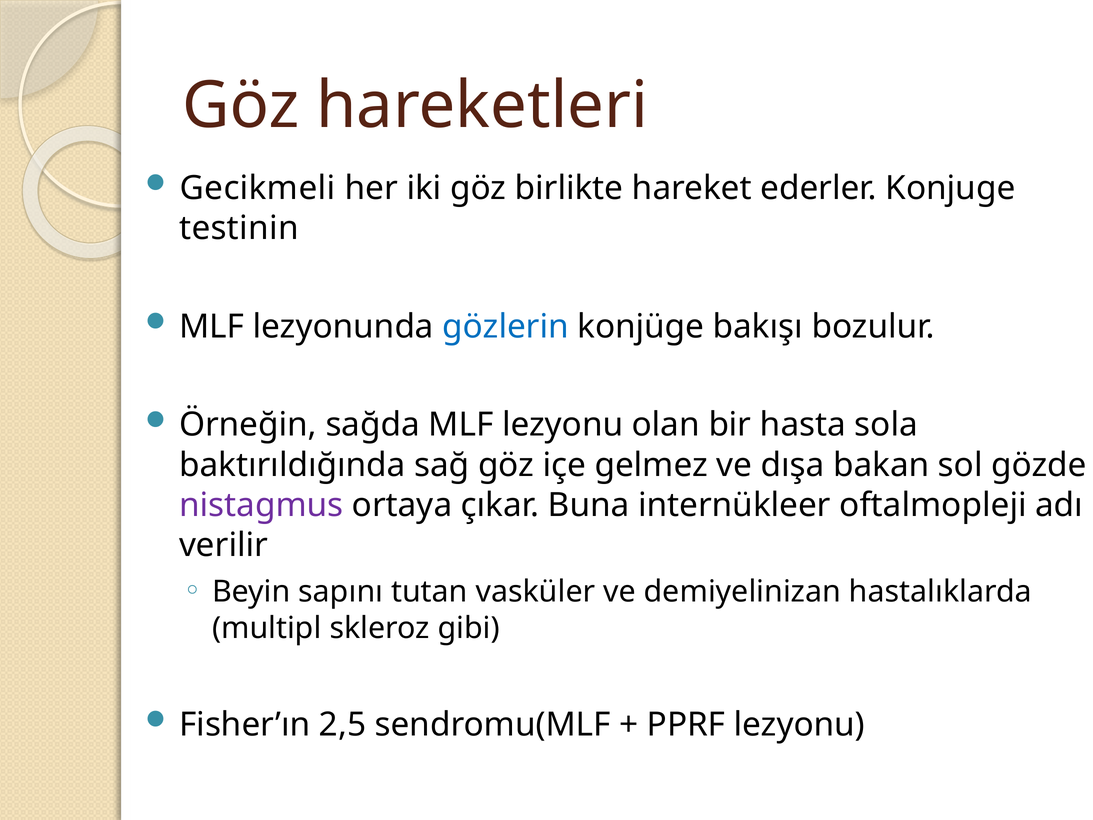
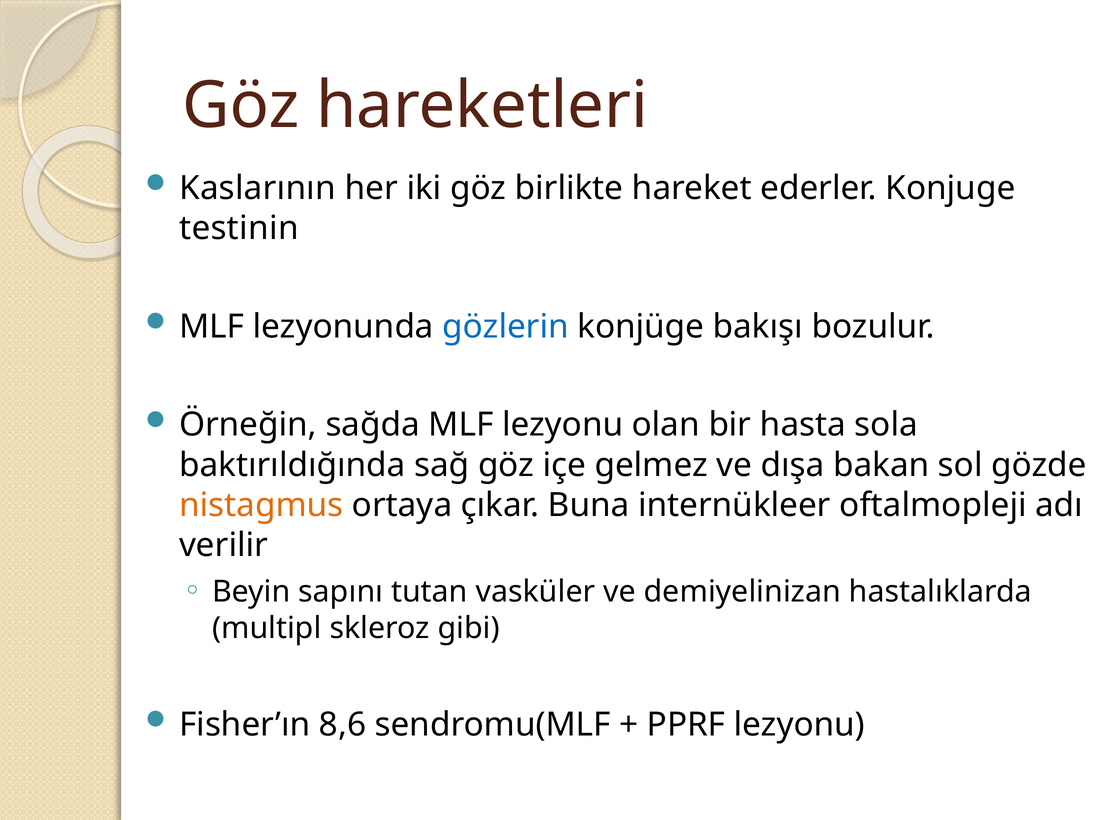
Gecikmeli: Gecikmeli -> Kaslarının
nistagmus colour: purple -> orange
2,5: 2,5 -> 8,6
